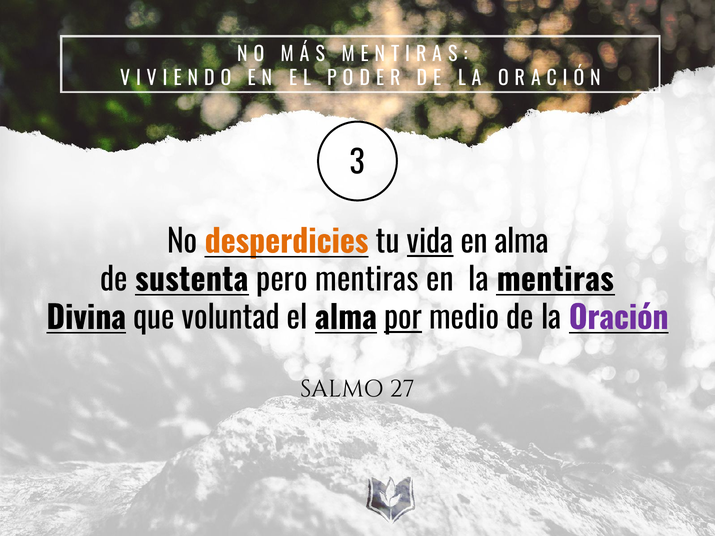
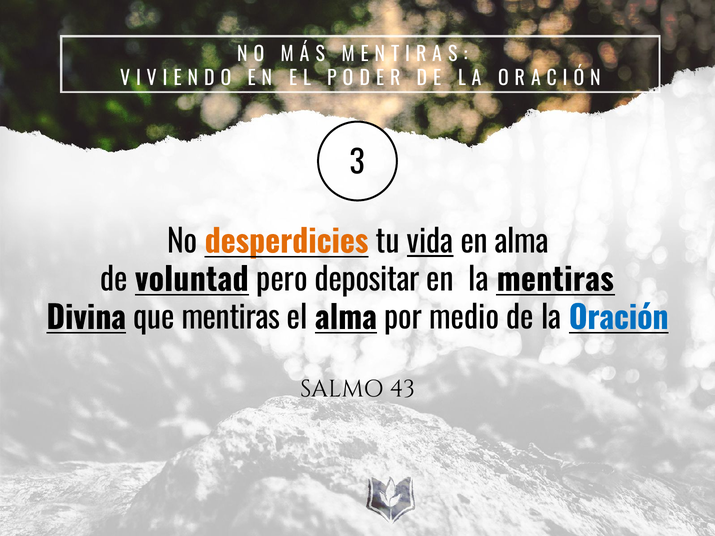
sustenta: sustenta -> voluntad
pero mentiras: mentiras -> depositar
que voluntad: voluntad -> mentiras
por underline: present -> none
Oración colour: purple -> blue
27: 27 -> 43
